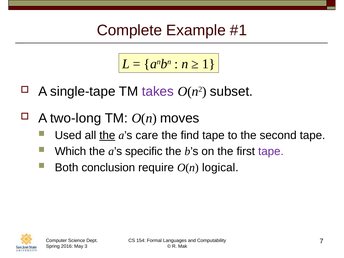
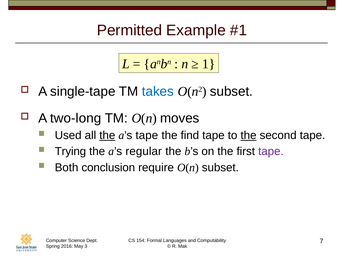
Complete: Complete -> Permitted
takes colour: purple -> blue
a’s care: care -> tape
the at (248, 135) underline: none -> present
Which: Which -> Trying
specific: specific -> regular
O(n logical: logical -> subset
